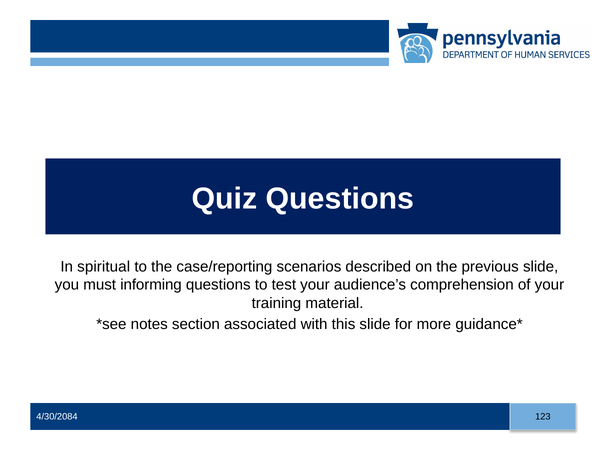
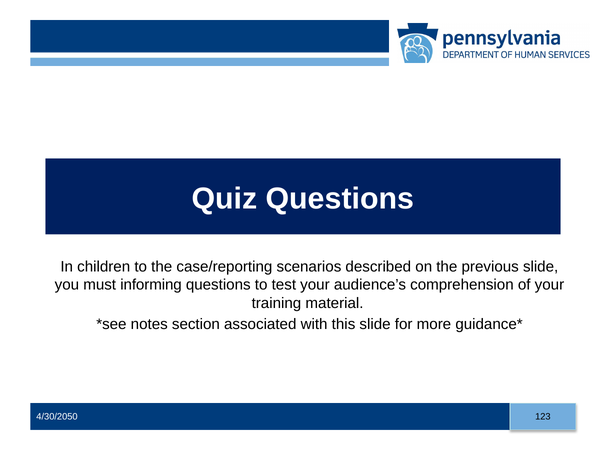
spiritual: spiritual -> children
4/30/2084: 4/30/2084 -> 4/30/2050
